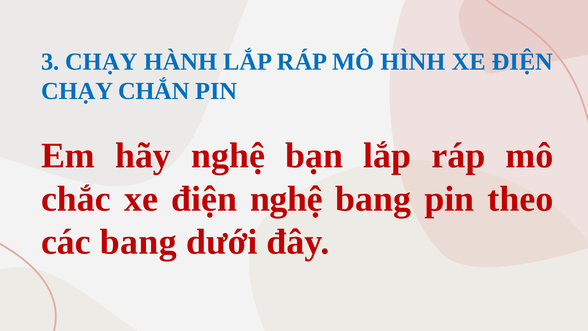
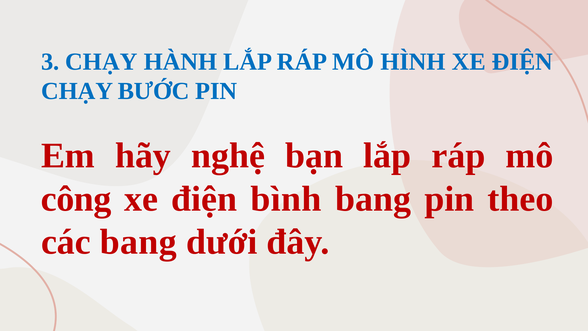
CHẮN: CHẮN -> BƯỚC
chắc: chắc -> công
điện nghệ: nghệ -> bình
